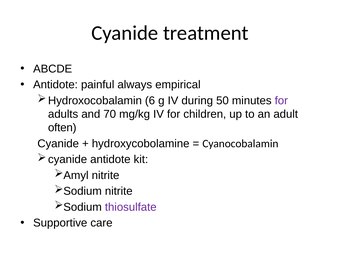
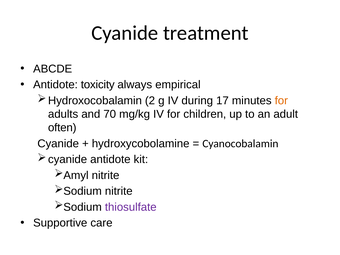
painful: painful -> toxicity
6: 6 -> 2
50: 50 -> 17
for at (281, 101) colour: purple -> orange
